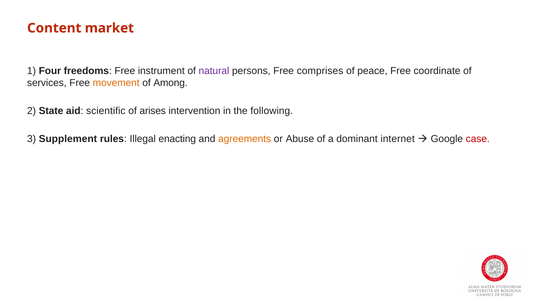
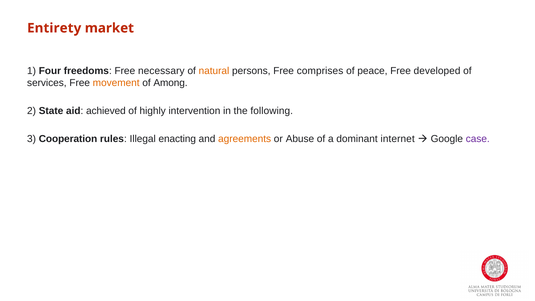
Content: Content -> Entirety
instrument: instrument -> necessary
natural colour: purple -> orange
coordinate: coordinate -> developed
scientific: scientific -> achieved
arises: arises -> highly
Supplement: Supplement -> Cooperation
case colour: red -> purple
